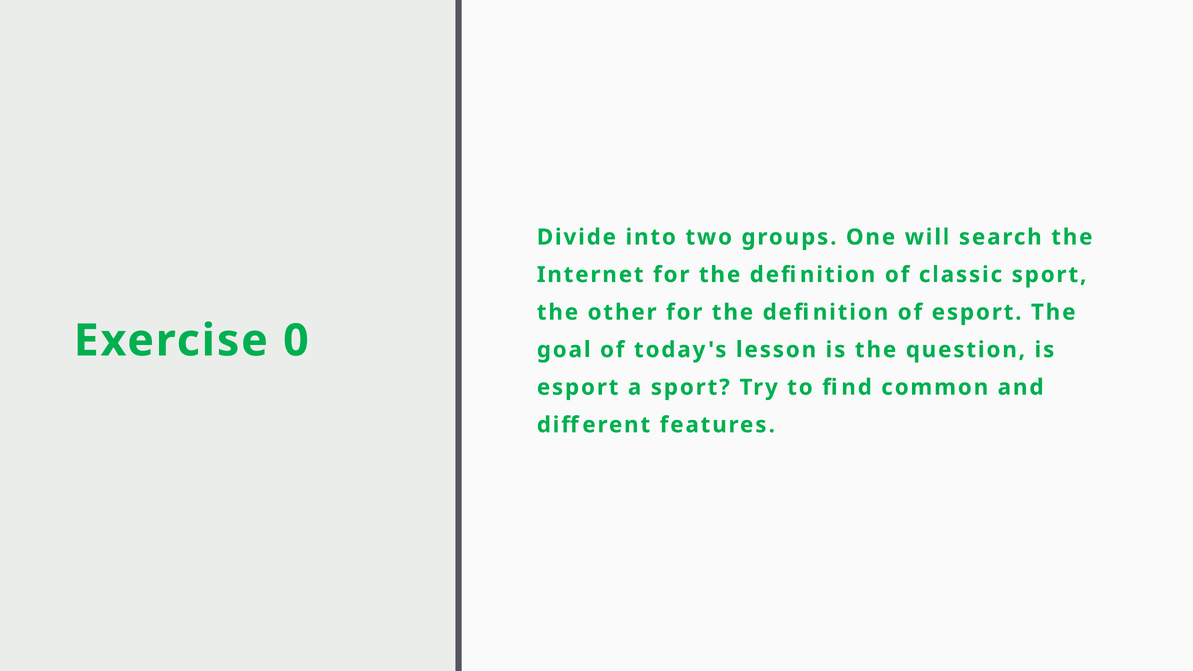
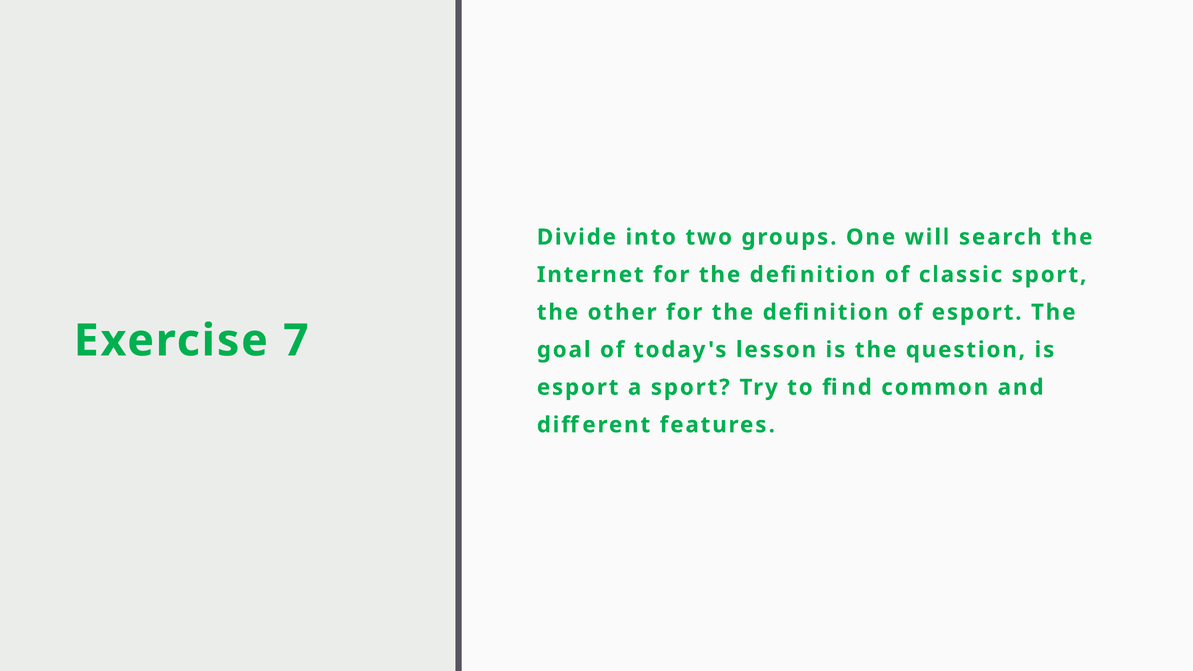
0: 0 -> 7
